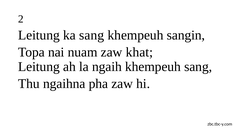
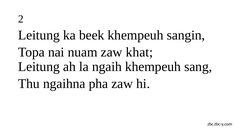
ka sang: sang -> beek
